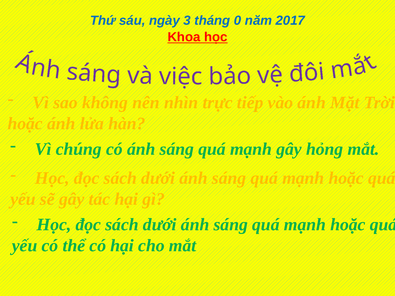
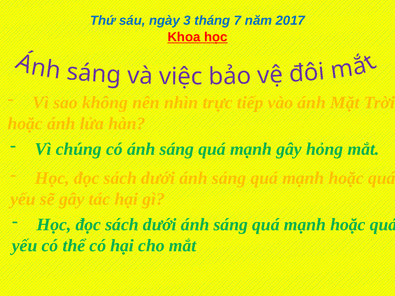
0: 0 -> 7
